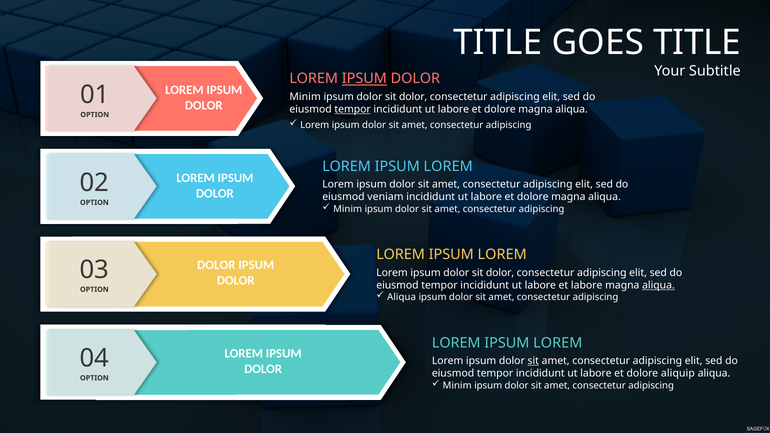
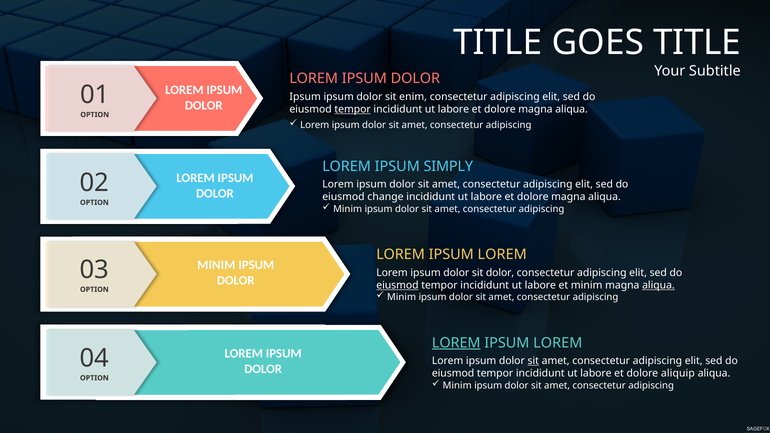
IPSUM at (364, 79) underline: present -> none
Minim at (305, 97): Minim -> Ipsum
dolor at (413, 97): dolor -> enim
LOREM at (448, 166): LOREM -> SIMPLY
veniam: veniam -> change
DOLOR at (216, 265): DOLOR -> MINIM
eiusmod at (397, 285) underline: none -> present
et labore: labore -> minim
Aliqua at (402, 297): Aliqua -> Minim
LOREM at (456, 343) underline: none -> present
